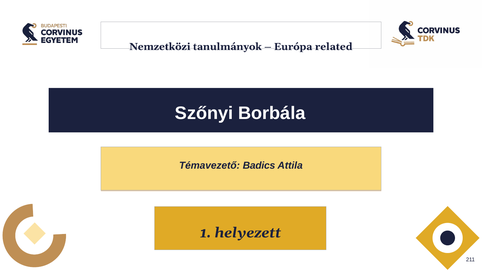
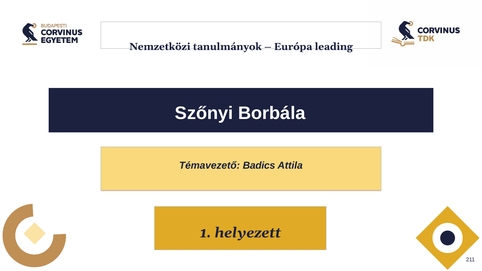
related: related -> leading
